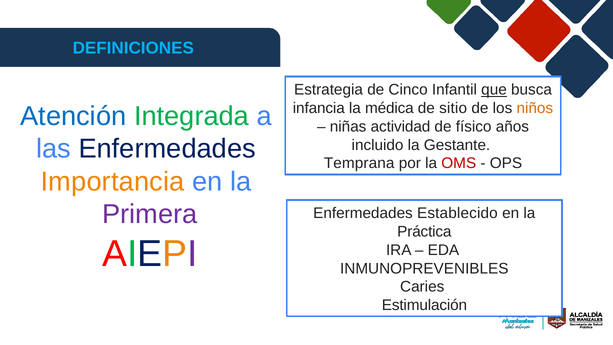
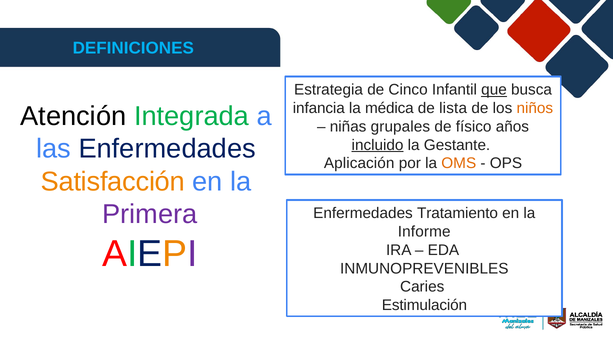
sitio: sitio -> lista
Atención colour: blue -> black
actividad: actividad -> grupales
incluido underline: none -> present
Temprana: Temprana -> Aplicación
OMS colour: red -> orange
Importancia: Importancia -> Satisfacción
Establecido: Establecido -> Tratamiento
Práctica: Práctica -> Informe
